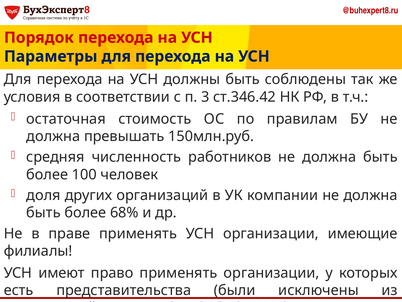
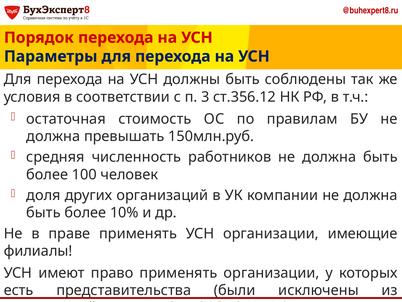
ст.346.42: ст.346.42 -> ст.356.12
68%: 68% -> 10%
